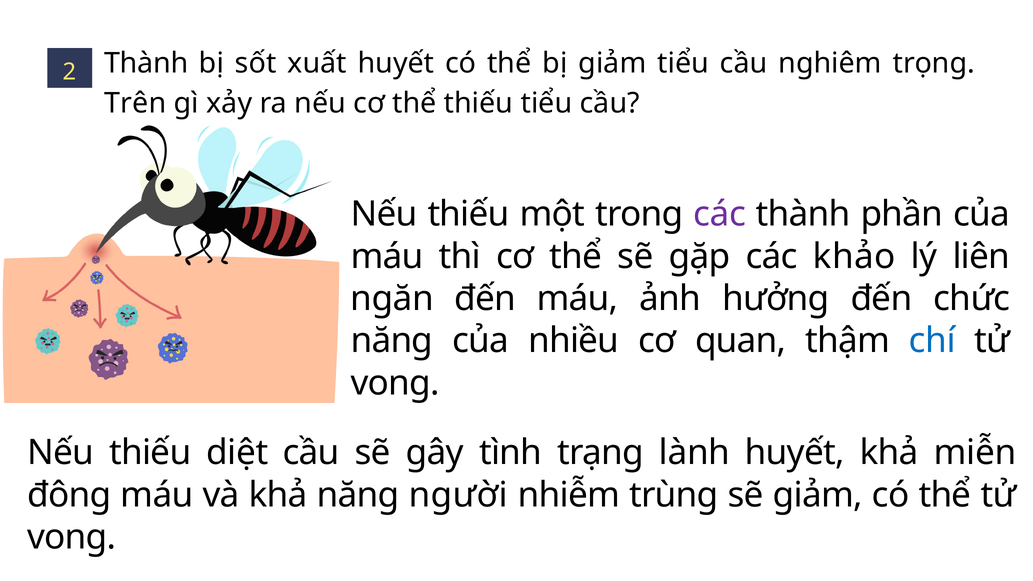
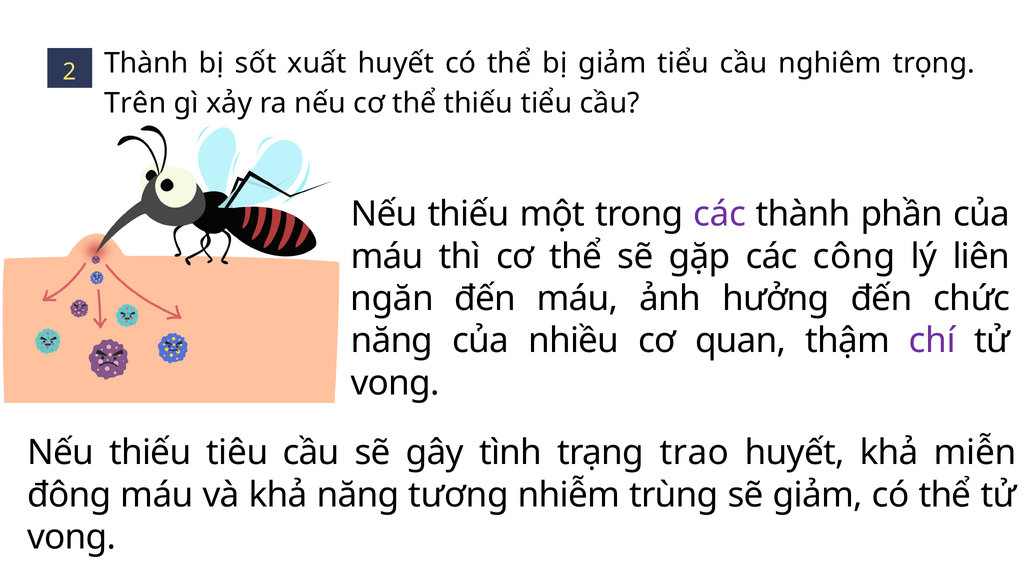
khảo: khảo -> công
chí colour: blue -> purple
diệt: diệt -> tiêu
lành: lành -> trao
người: người -> tương
